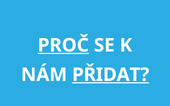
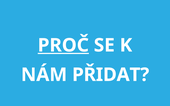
PŘIDAT underline: present -> none
